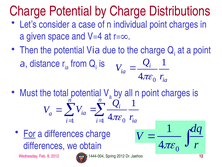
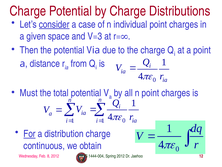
consider underline: none -> present
V=4: V=4 -> V=3
a differences: differences -> distribution
differences at (44, 145): differences -> continuous
